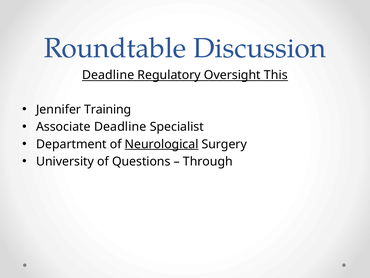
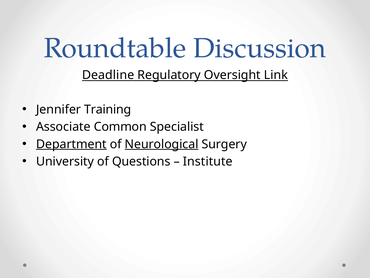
This: This -> Link
Associate Deadline: Deadline -> Common
Department underline: none -> present
Through: Through -> Institute
